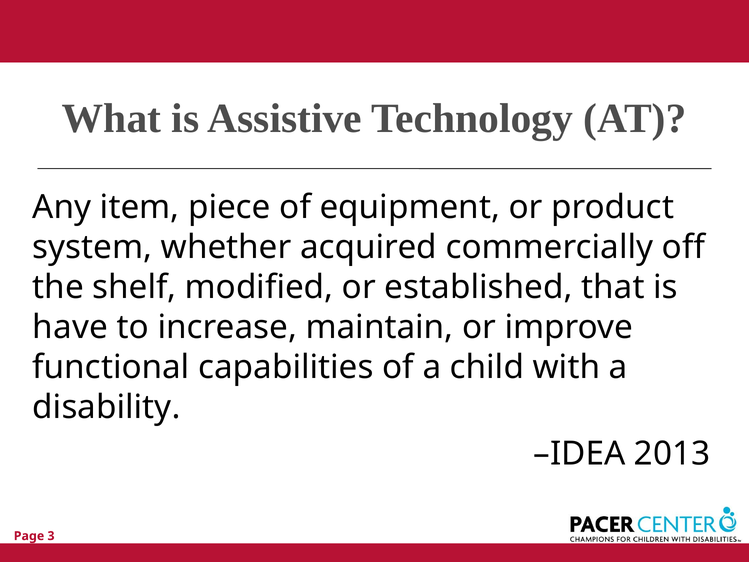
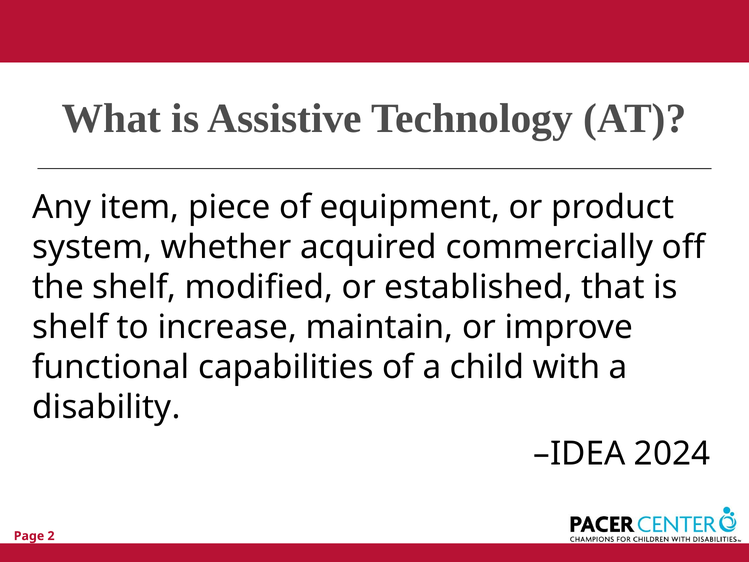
have at (70, 327): have -> shelf
2013: 2013 -> 2024
3: 3 -> 2
